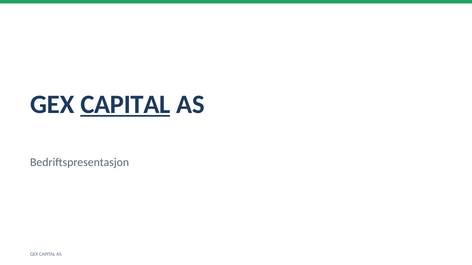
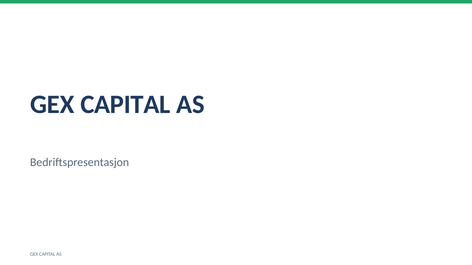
CAPITAL at (125, 105) underline: present -> none
